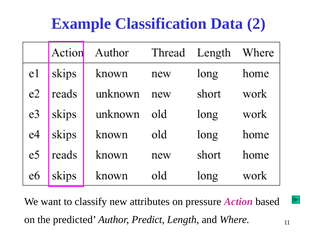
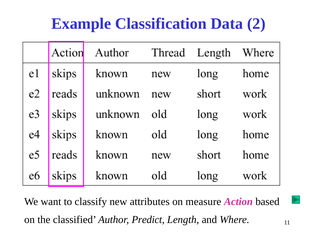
pressure: pressure -> measure
predicted: predicted -> classified
